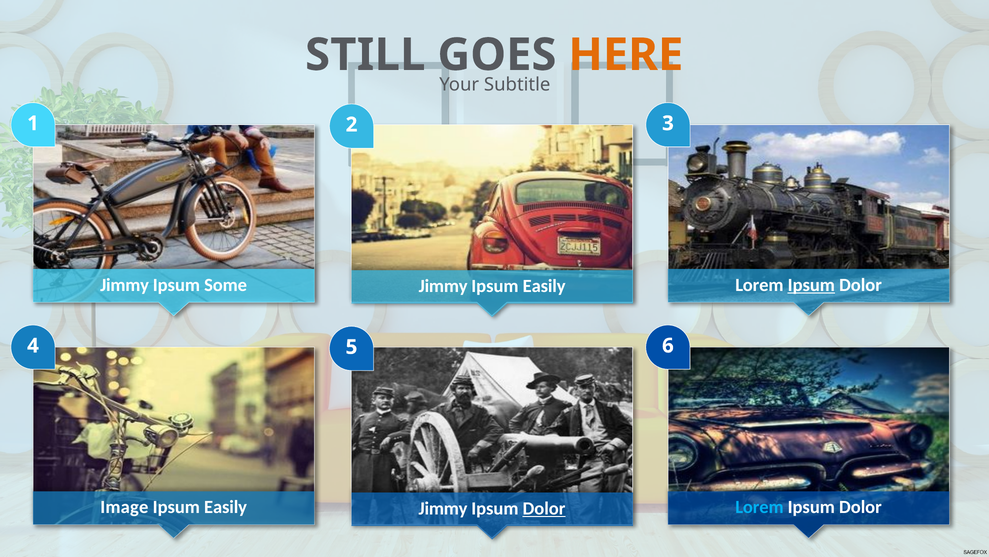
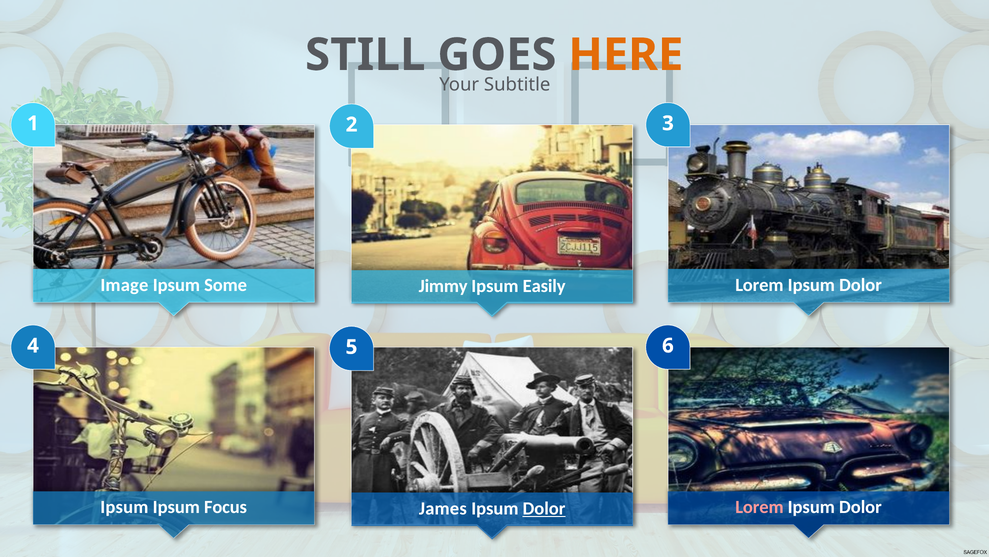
Jimmy at (125, 285): Jimmy -> Image
Ipsum at (811, 285) underline: present -> none
Image at (124, 507): Image -> Ipsum
Easily at (226, 507): Easily -> Focus
Lorem at (759, 507) colour: light blue -> pink
Jimmy at (443, 508): Jimmy -> James
